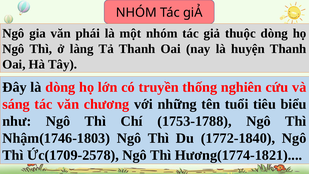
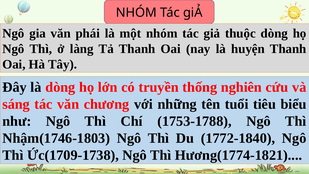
Ức(1709-2578: Ức(1709-2578 -> Ức(1709-1738
